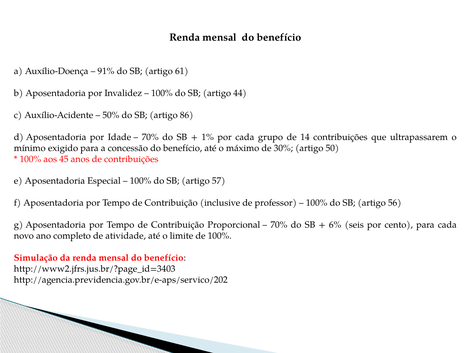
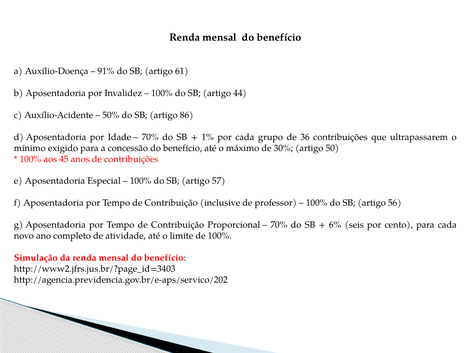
14: 14 -> 36
